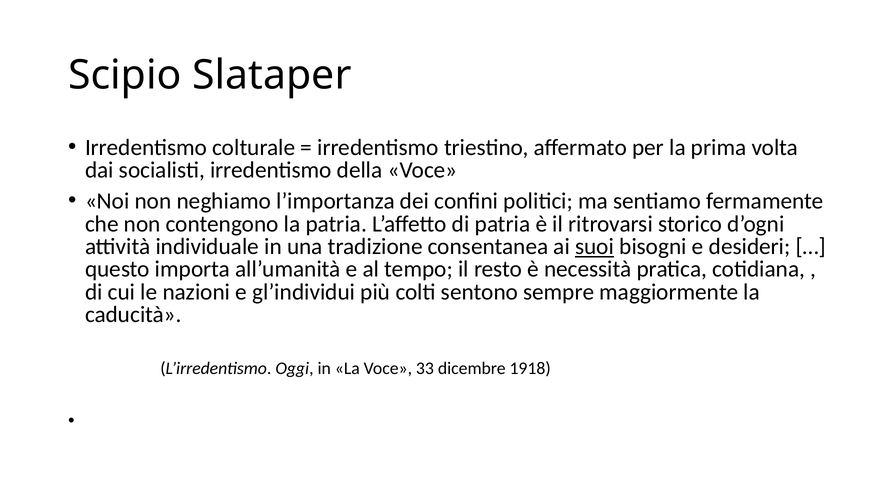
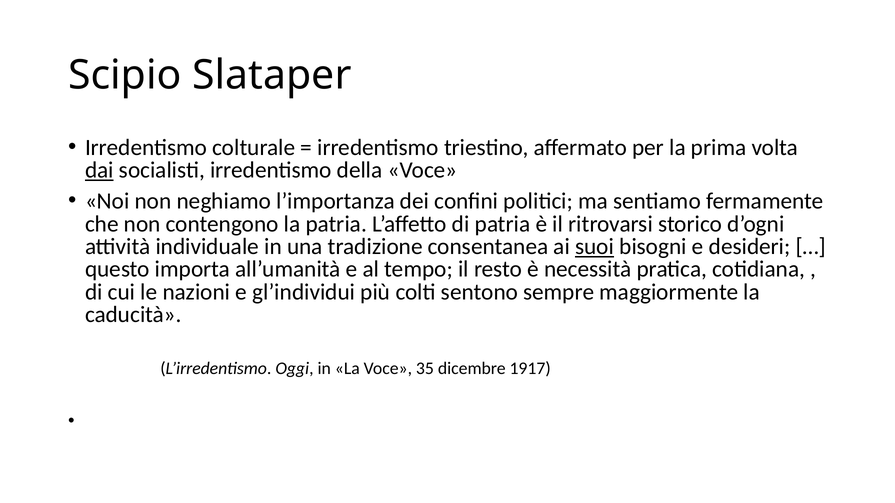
dai underline: none -> present
33: 33 -> 35
1918: 1918 -> 1917
